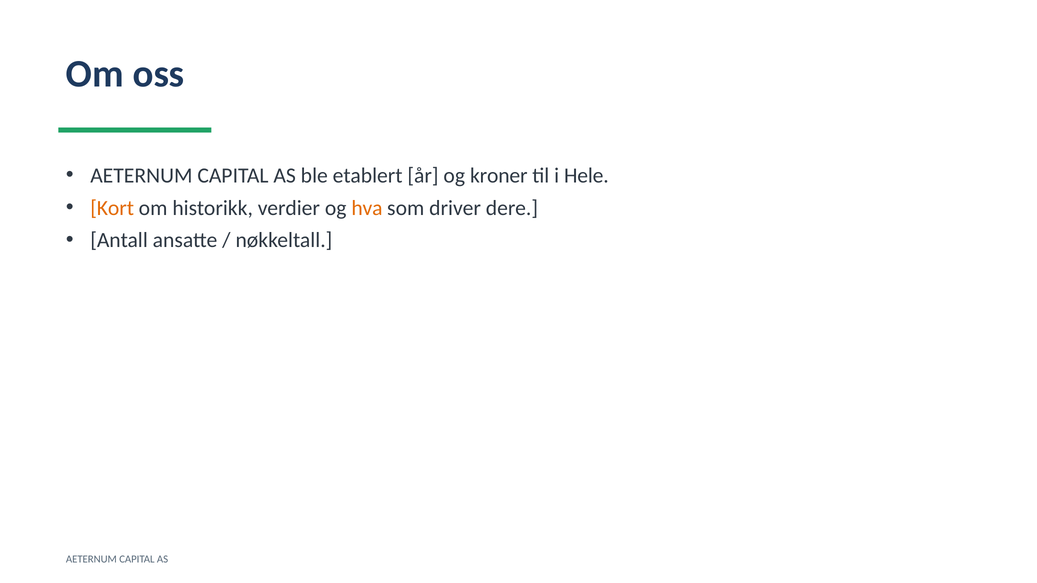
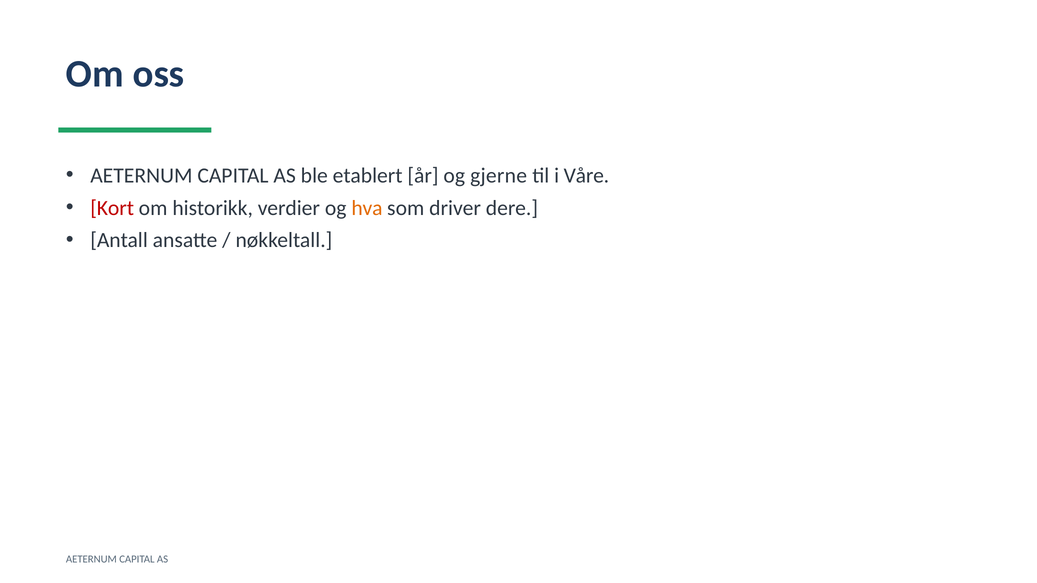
kroner: kroner -> gjerne
Hele: Hele -> Våre
Kort colour: orange -> red
